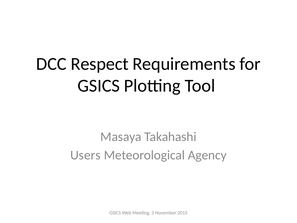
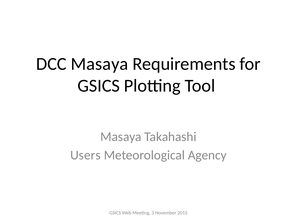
DCC Respect: Respect -> Masaya
